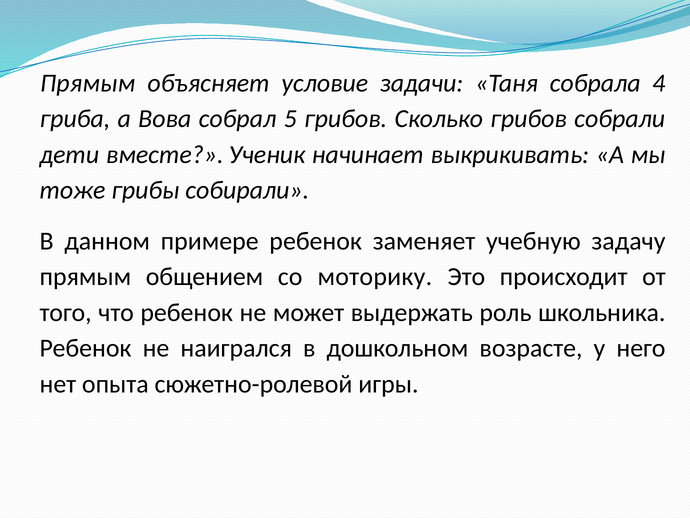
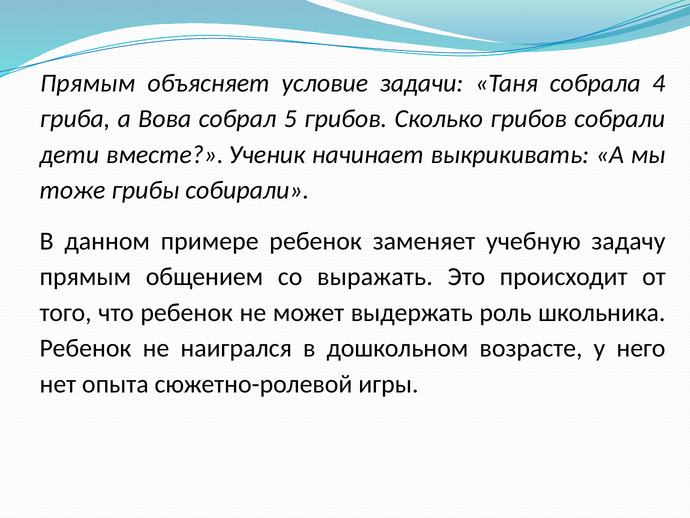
моторику: моторику -> выражать
